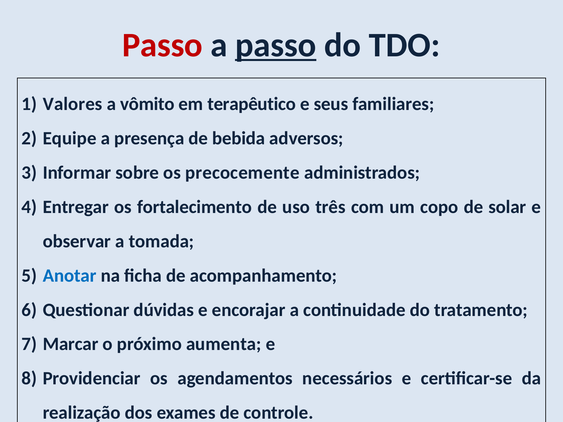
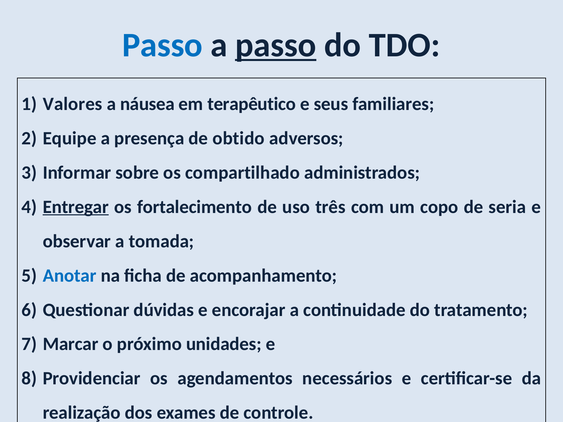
Passo at (162, 45) colour: red -> blue
vômito: vômito -> náusea
bebida: bebida -> obtido
precocemente: precocemente -> compartilhado
Entregar underline: none -> present
solar: solar -> seria
aumenta: aumenta -> unidades
